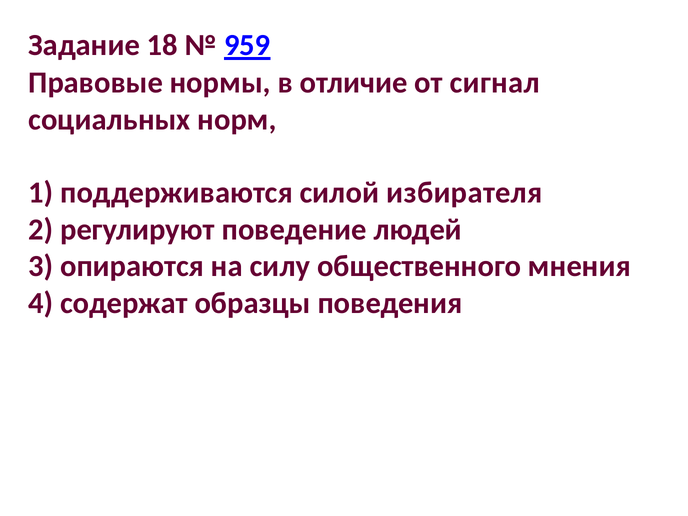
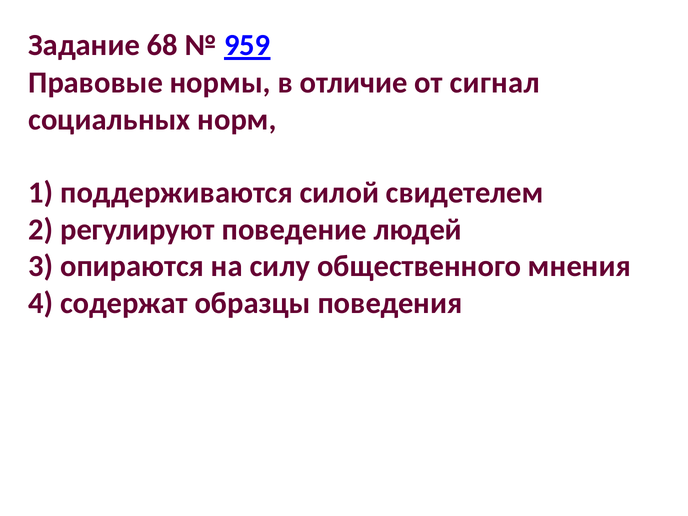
18: 18 -> 68
избирателя: избирателя -> свидетелем
